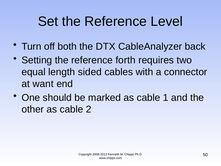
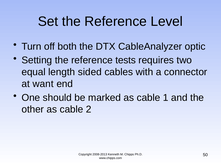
back: back -> optic
forth: forth -> tests
